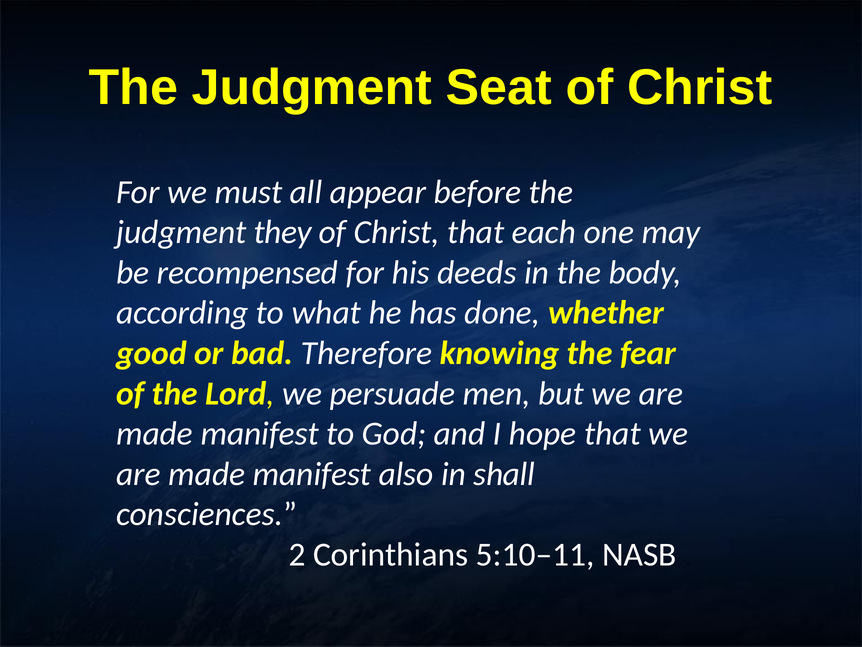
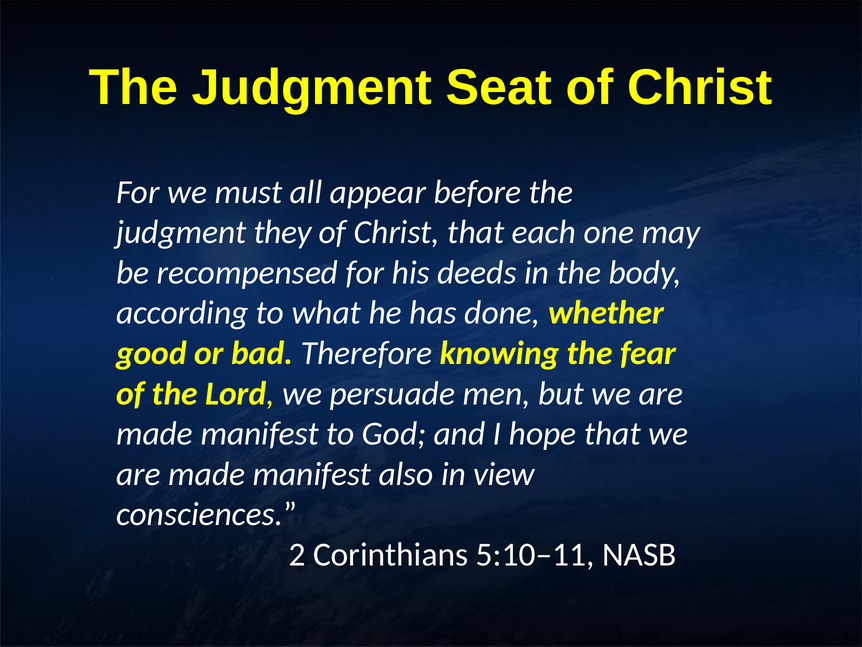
shall: shall -> view
